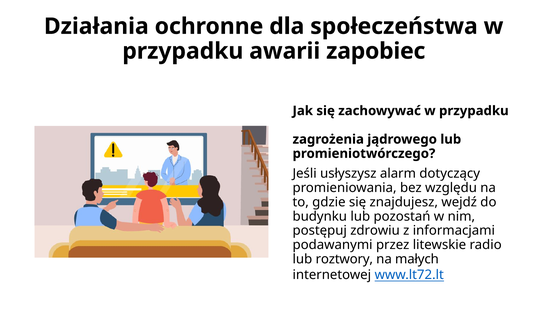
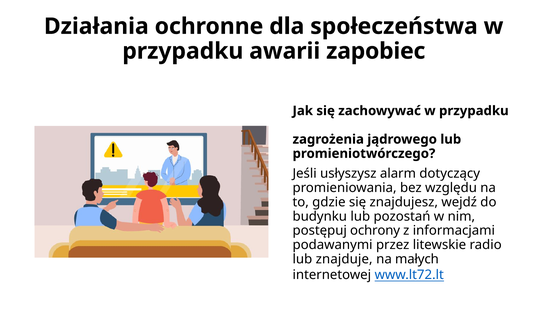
zdrowiu: zdrowiu -> ochrony
roztwory: roztwory -> znajduje
